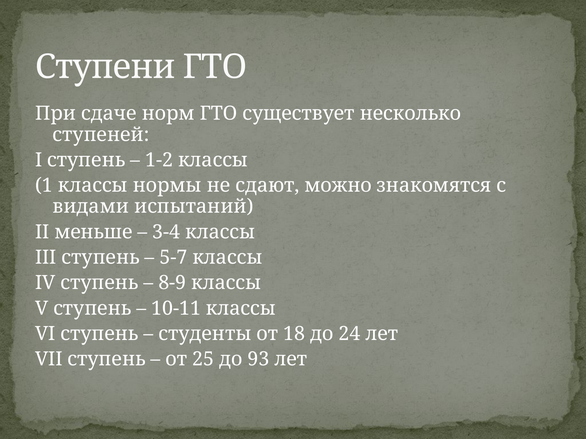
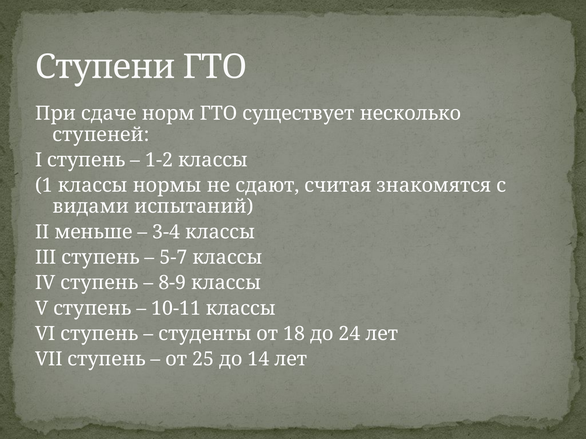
можно: можно -> считая
93: 93 -> 14
